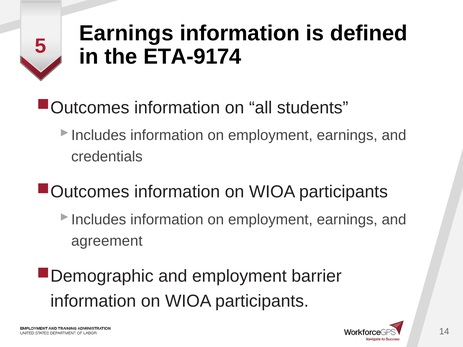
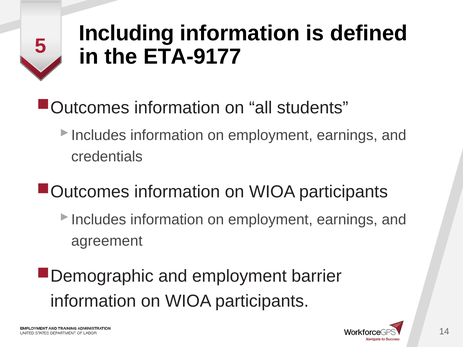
Earnings at (126, 33): Earnings -> Including
ETA-9174: ETA-9174 -> ETA-9177
